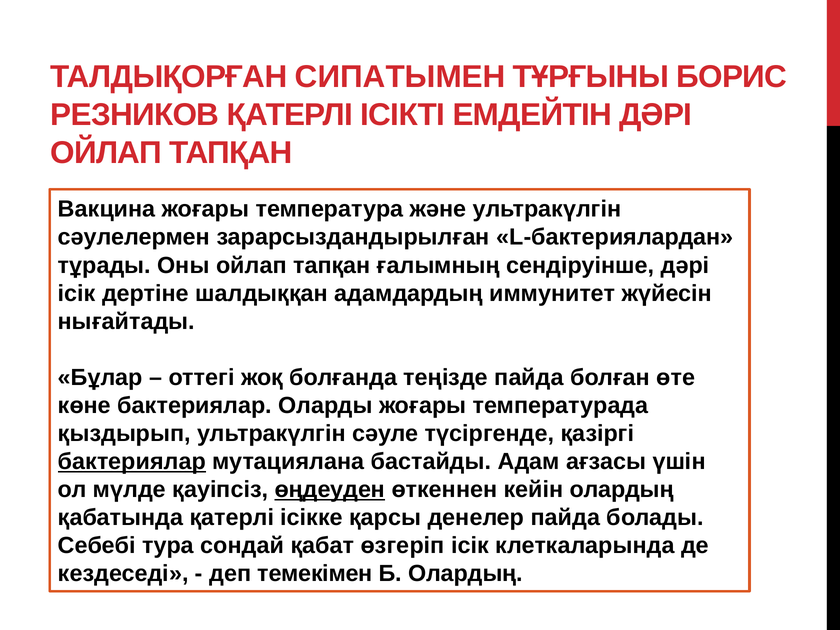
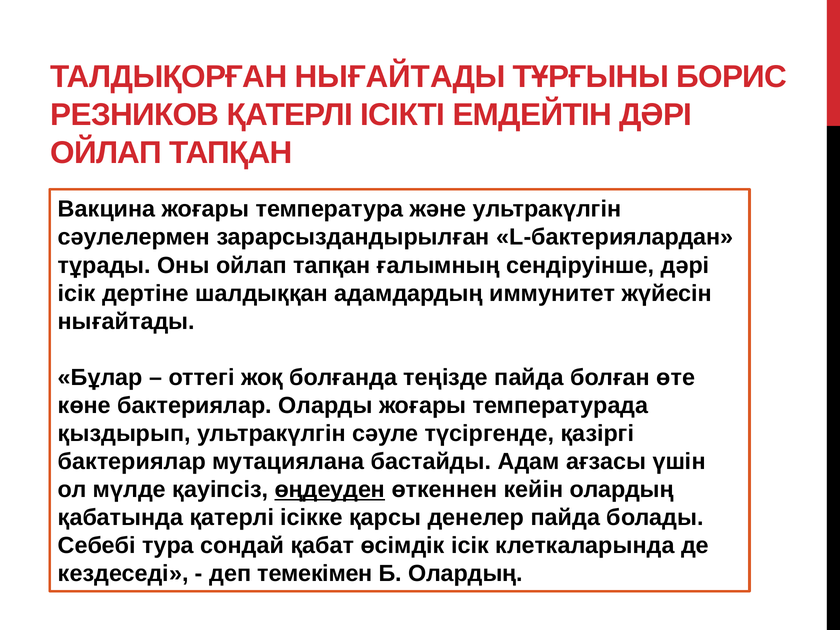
ТАЛДЫҚОРҒАН СИПАТЫМЕН: СИПАТЫМЕН -> НЫҒАЙТАДЫ
бактериялар at (132, 462) underline: present -> none
өзгеріп: өзгеріп -> өсімдік
